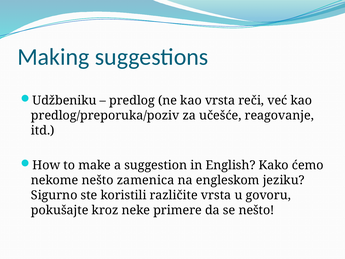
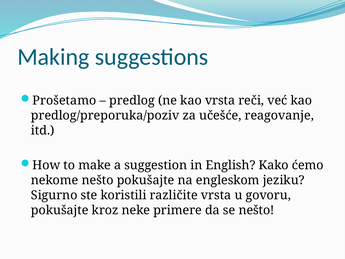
Udžbeniku: Udžbeniku -> Prošetamo
nešto zamenica: zamenica -> pokušajte
